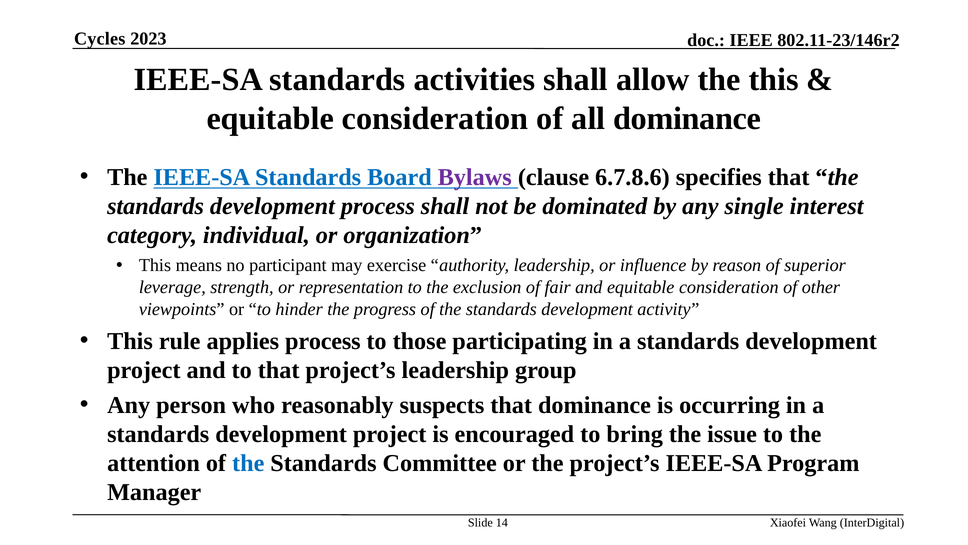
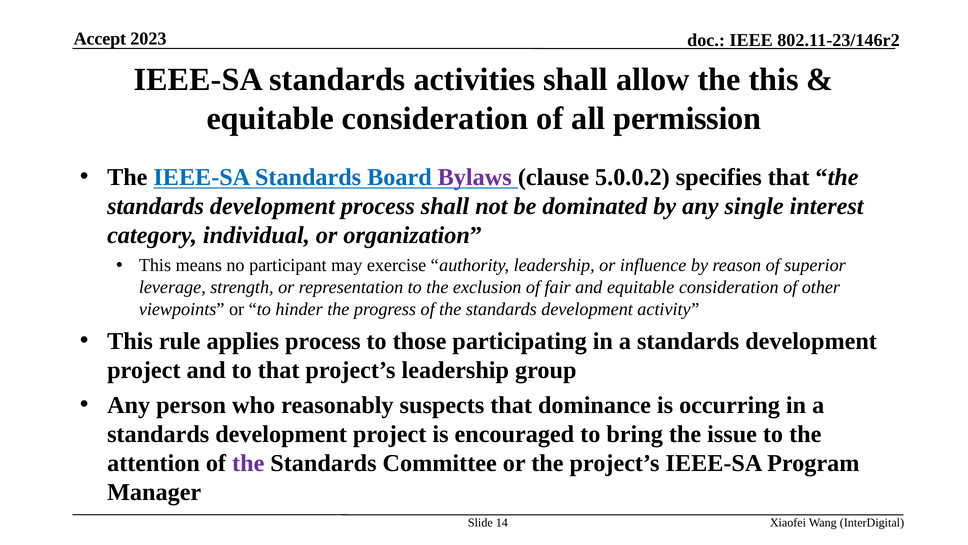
Cycles: Cycles -> Accept
all dominance: dominance -> permission
6.7.8.6: 6.7.8.6 -> 5.0.0.2
the at (248, 463) colour: blue -> purple
